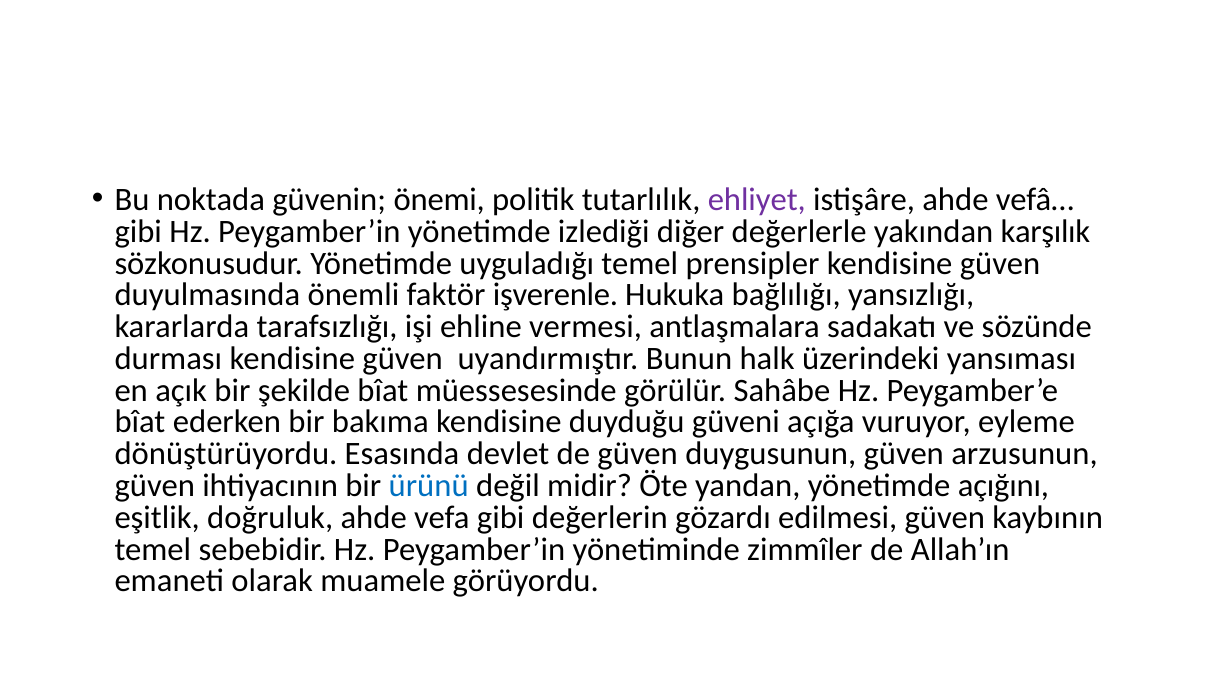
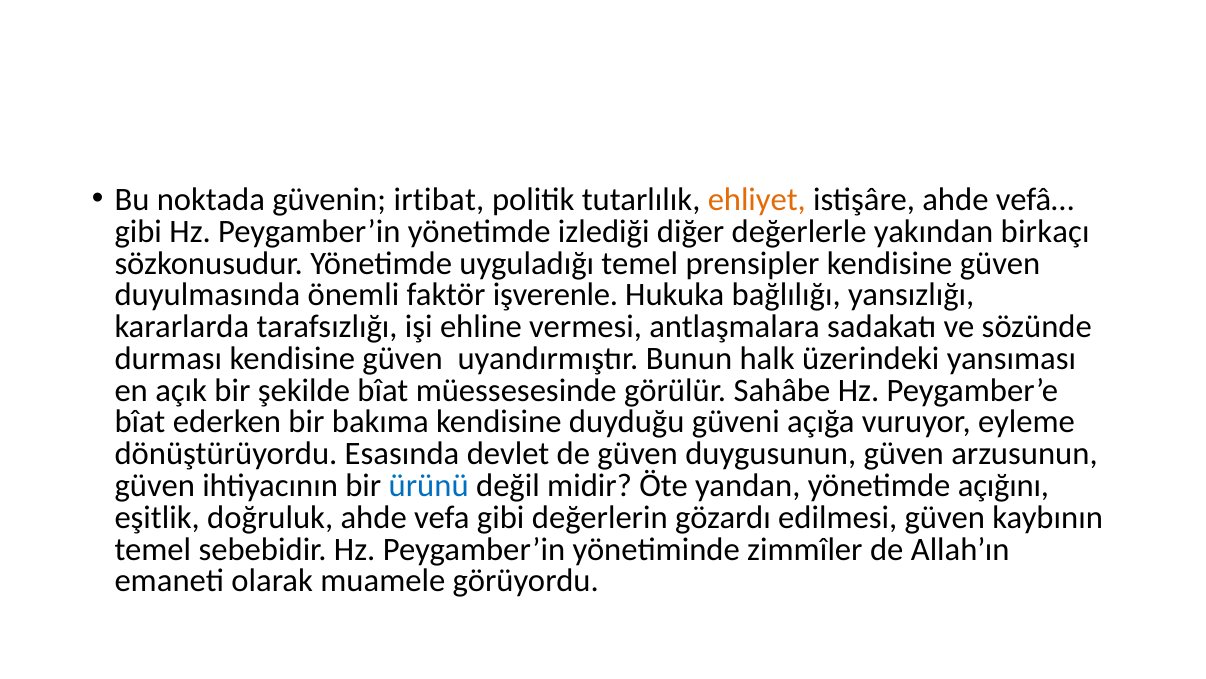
önemi: önemi -> irtibat
ehliyet colour: purple -> orange
karşılık: karşılık -> birkaçı
